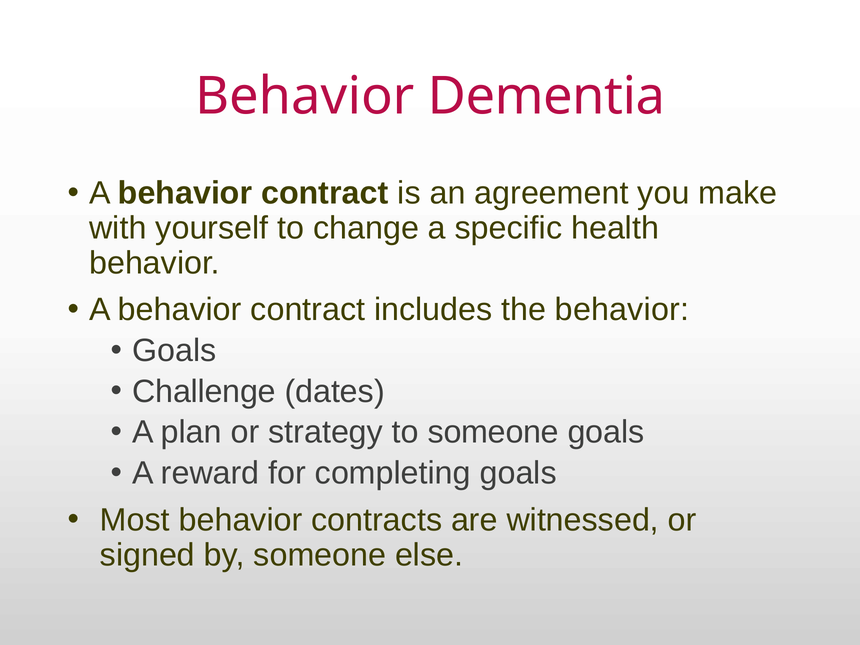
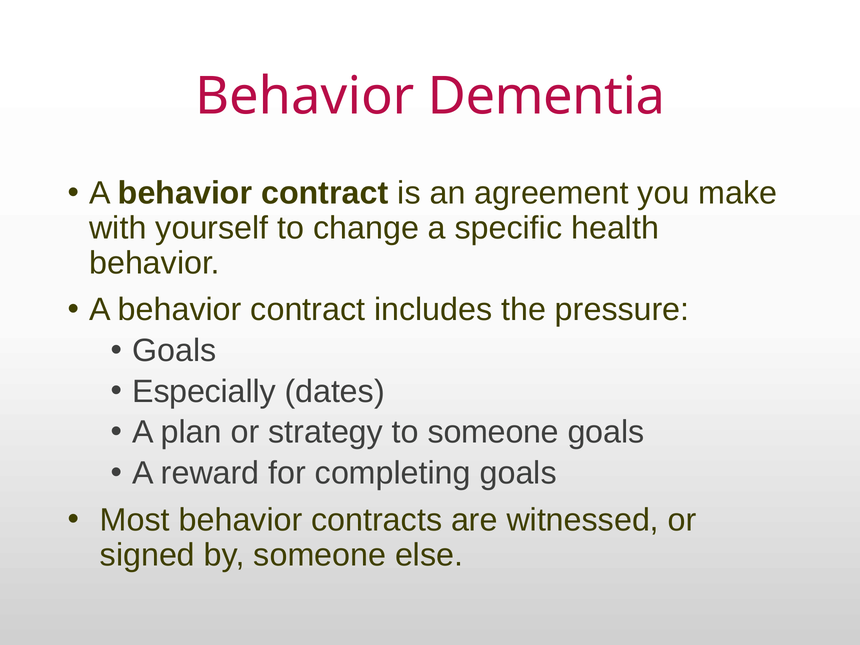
the behavior: behavior -> pressure
Challenge: Challenge -> Especially
